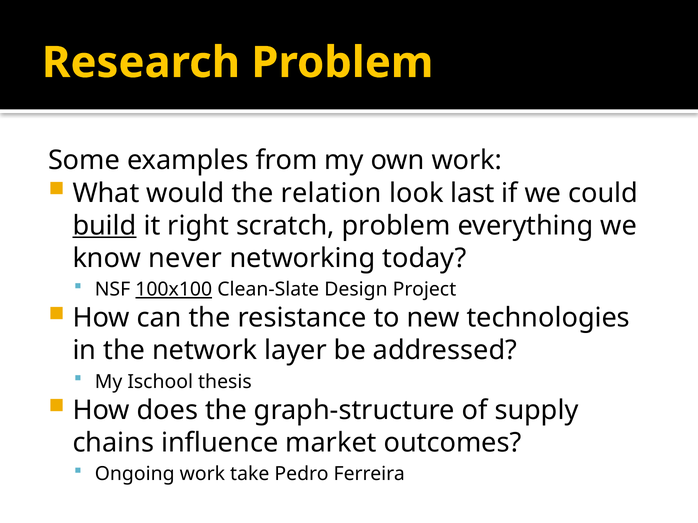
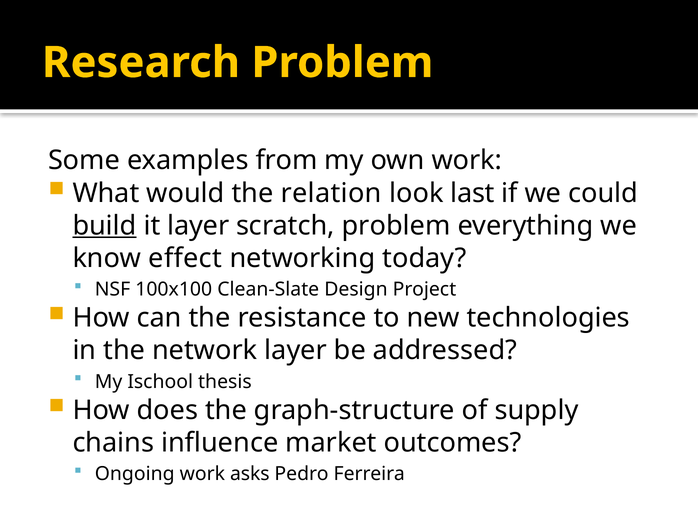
it right: right -> layer
never: never -> effect
100x100 underline: present -> none
take: take -> asks
